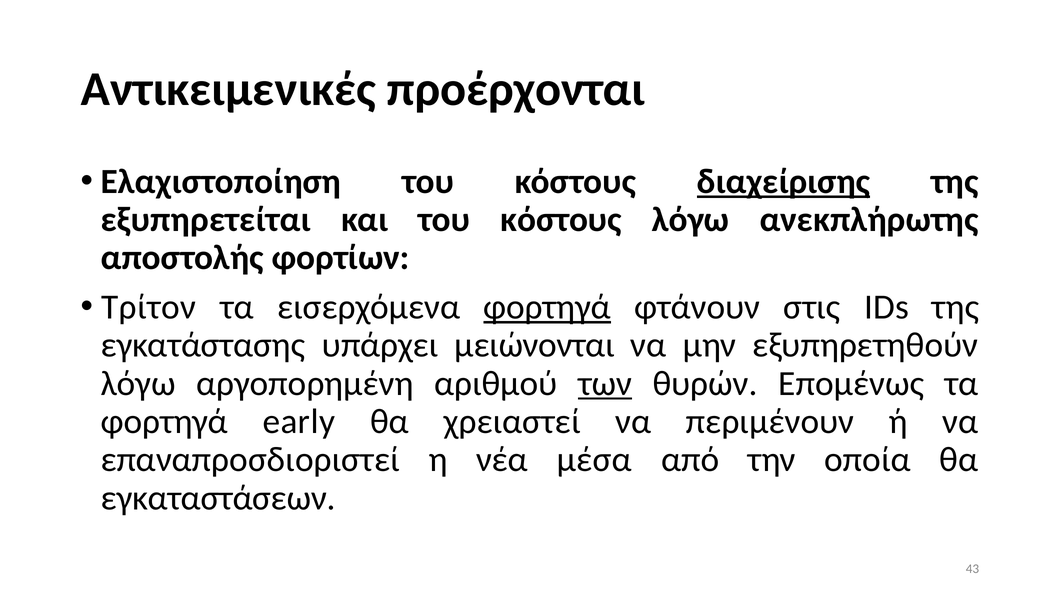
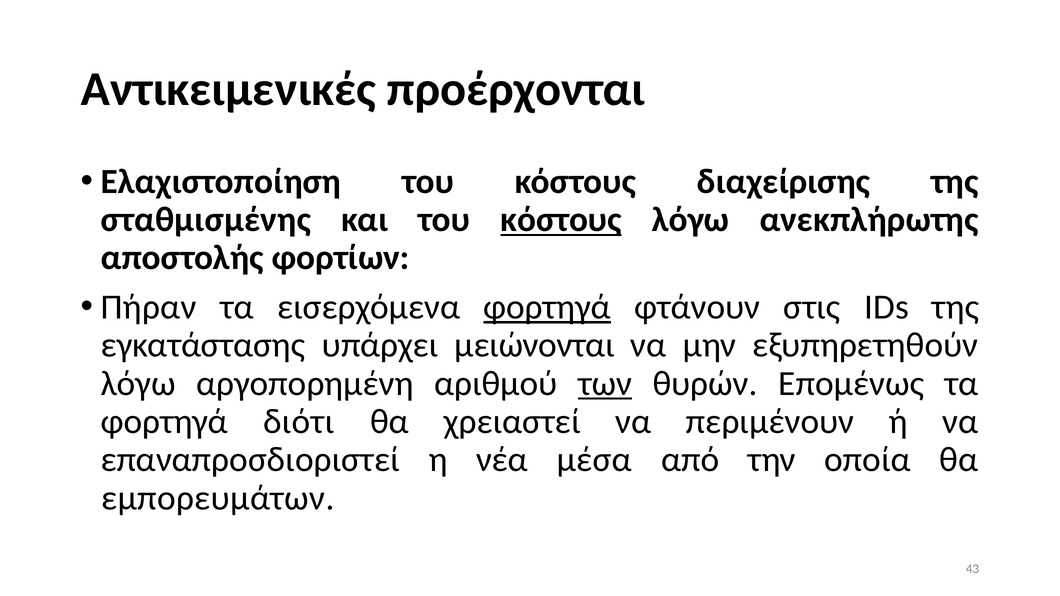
διαχείρισης underline: present -> none
εξυπηρετείται: εξυπηρετείται -> σταθμισμένης
κόστους at (561, 220) underline: none -> present
Τρίτον: Τρίτον -> Πήραν
early: early -> διότι
εγκαταστάσεων: εγκαταστάσεων -> εμπορευμάτων
